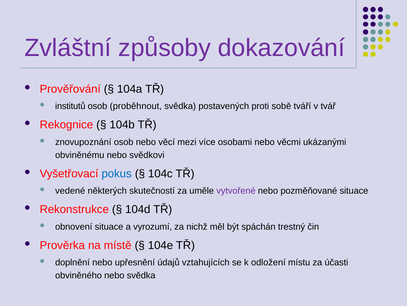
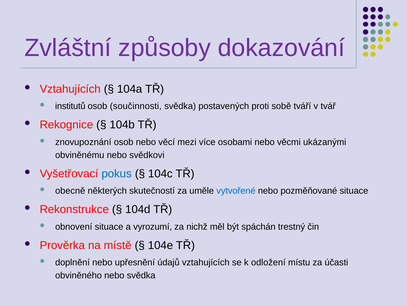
Prověřování at (70, 89): Prověřování -> Vztahujících
proběhnout: proběhnout -> součinnosti
vedené: vedené -> obecně
vytvořené colour: purple -> blue
